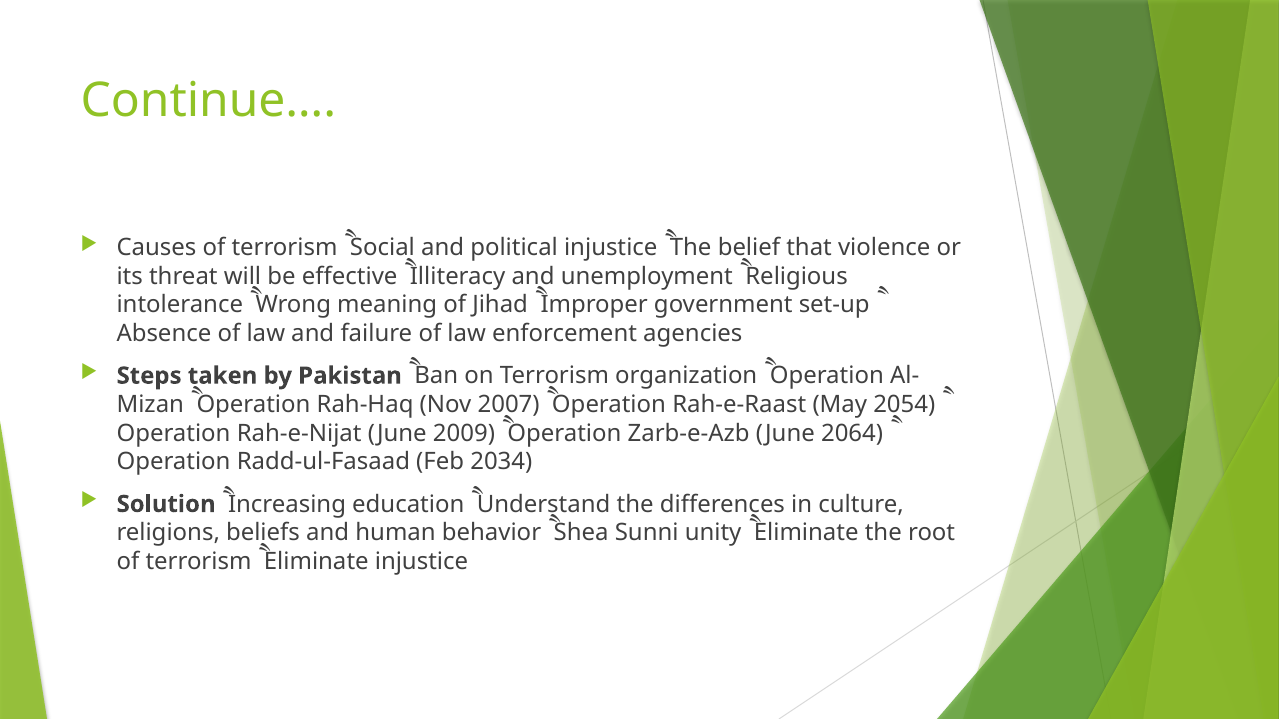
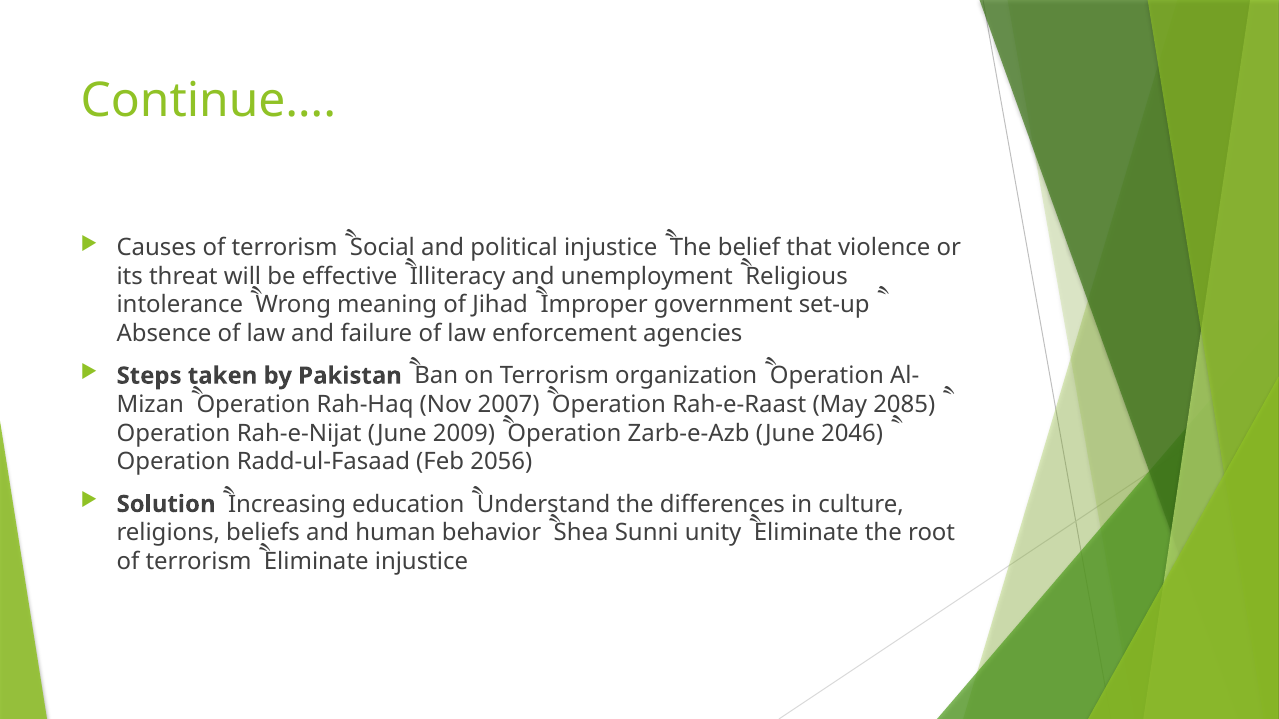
2054: 2054 -> 2085
2064: 2064 -> 2046
2034: 2034 -> 2056
